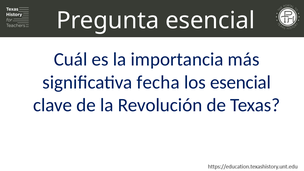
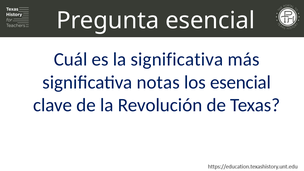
la importancia: importancia -> significativa
fecha: fecha -> notas
